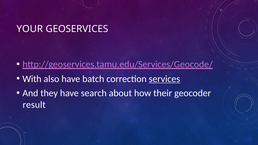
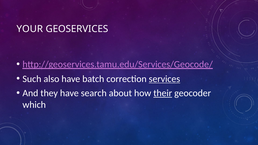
With: With -> Such
their underline: none -> present
result: result -> which
